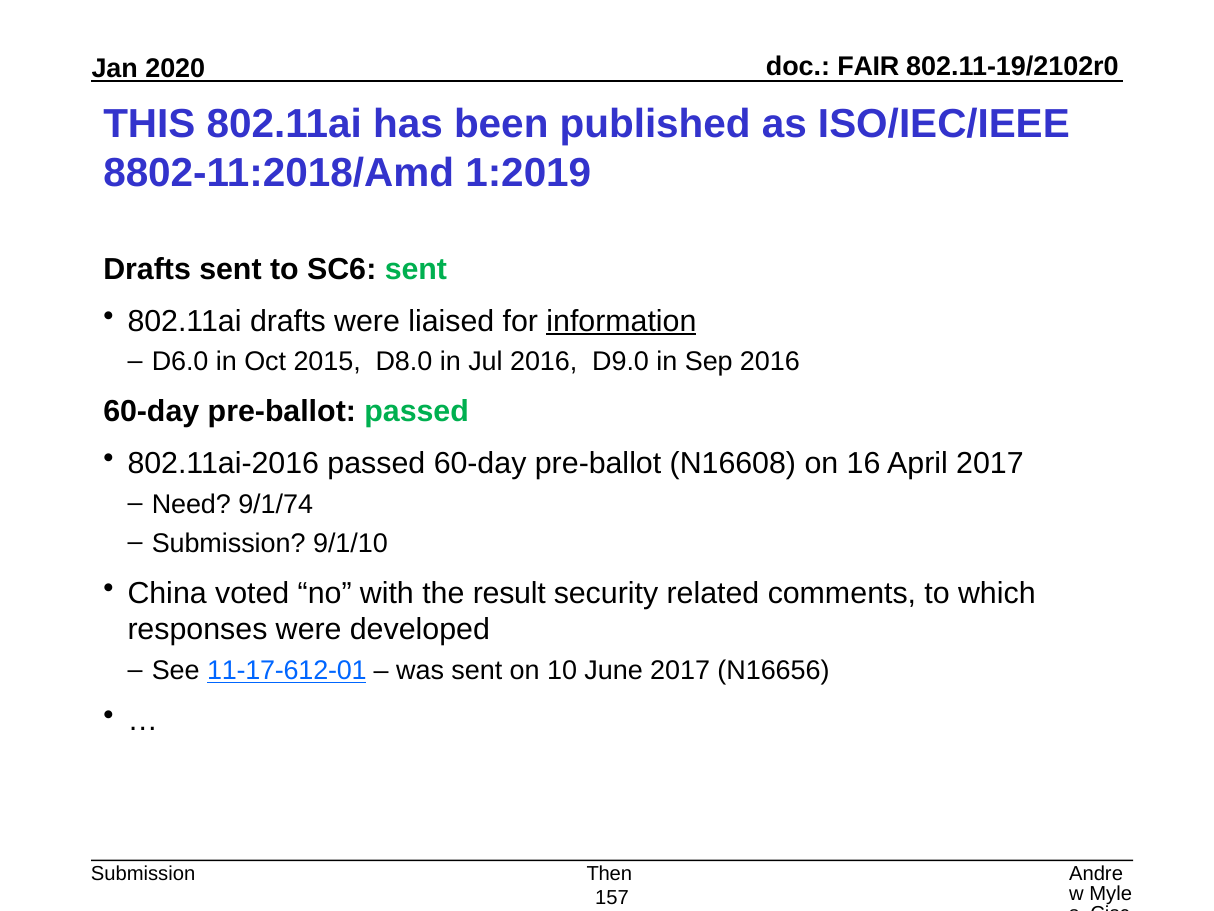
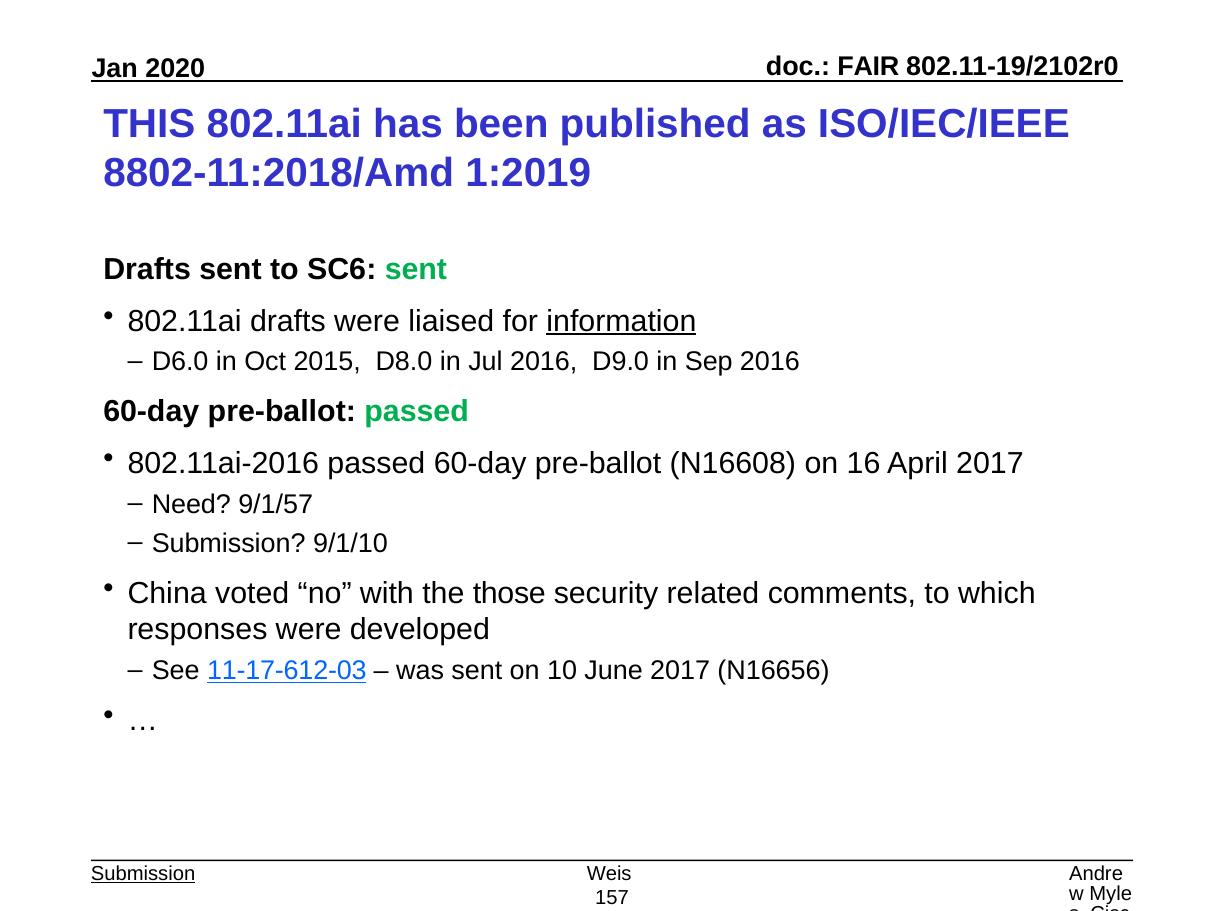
9/1/74: 9/1/74 -> 9/1/57
result: result -> those
11-17-612-01: 11-17-612-01 -> 11-17-612-03
Submission at (143, 873) underline: none -> present
Then: Then -> Weis
